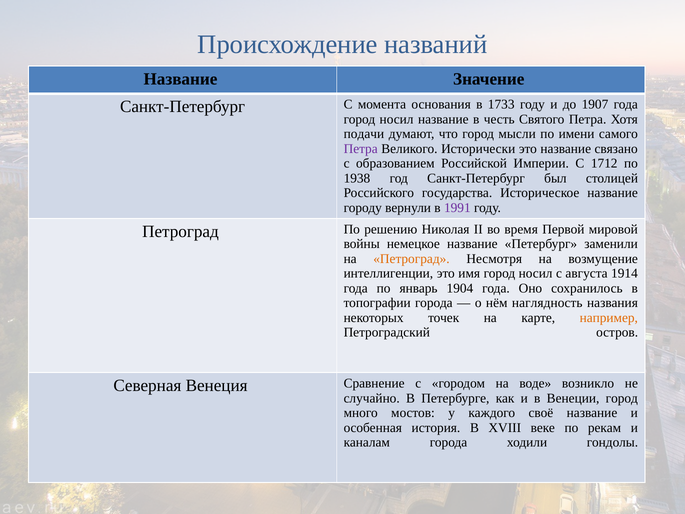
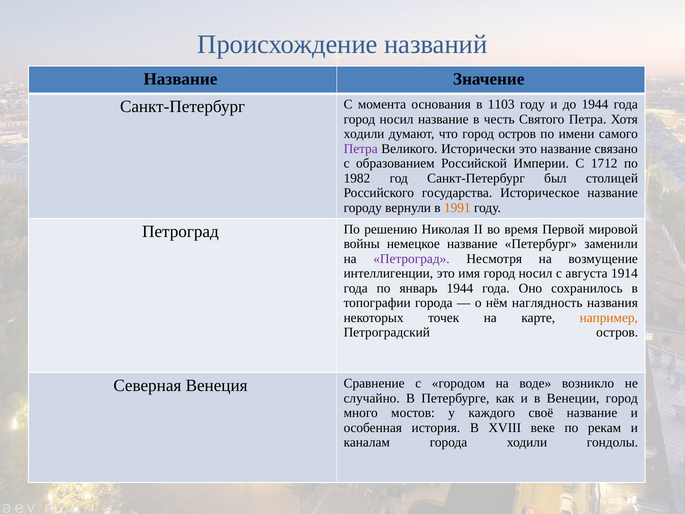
1733: 1733 -> 1103
до 1907: 1907 -> 1944
подачи at (364, 134): подачи -> ходили
город мысли: мысли -> остров
1938: 1938 -> 1982
1991 colour: purple -> orange
Петроград at (411, 259) colour: orange -> purple
январь 1904: 1904 -> 1944
